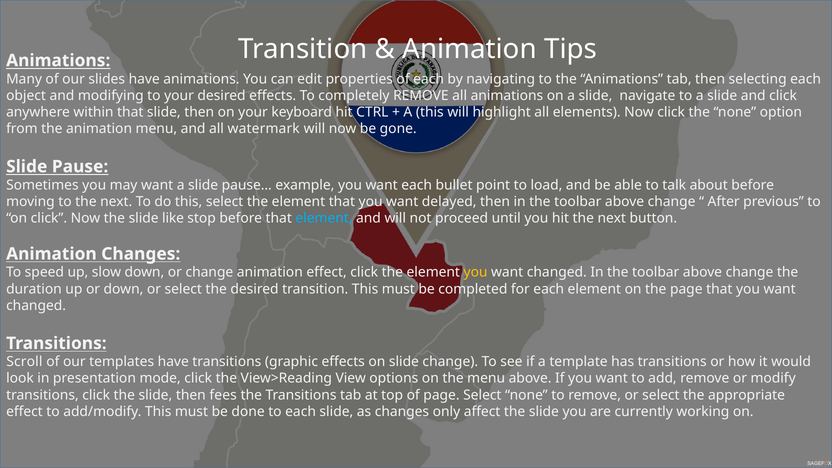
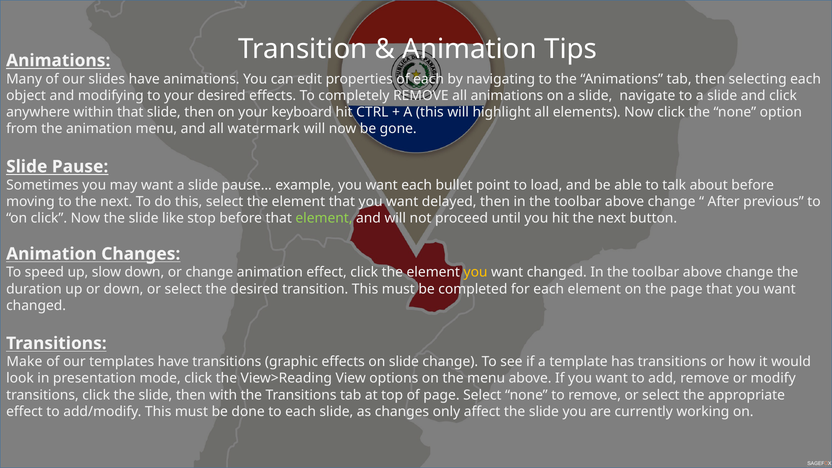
element at (324, 218) colour: light blue -> light green
Scroll: Scroll -> Make
fees: fees -> with
